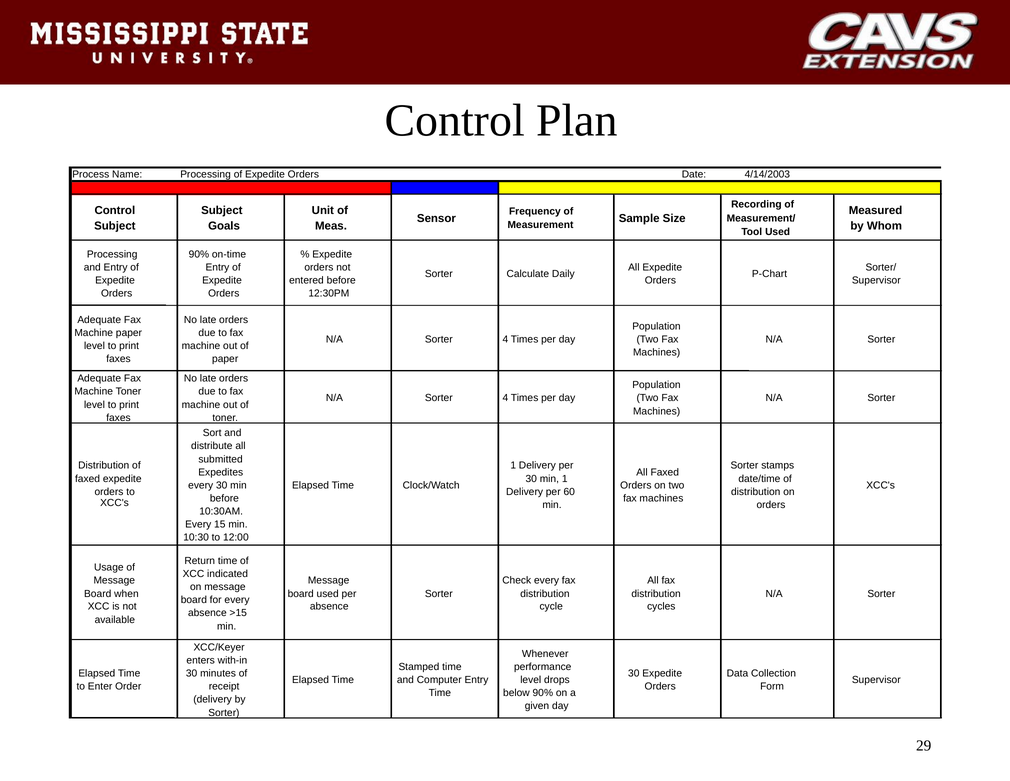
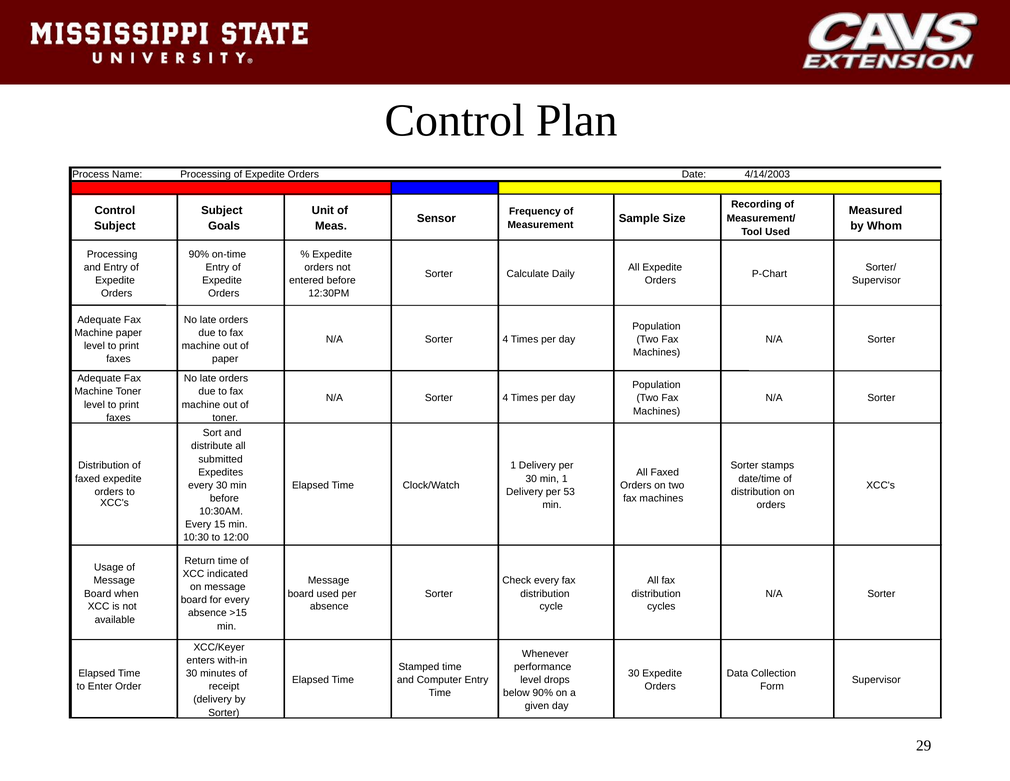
60: 60 -> 53
